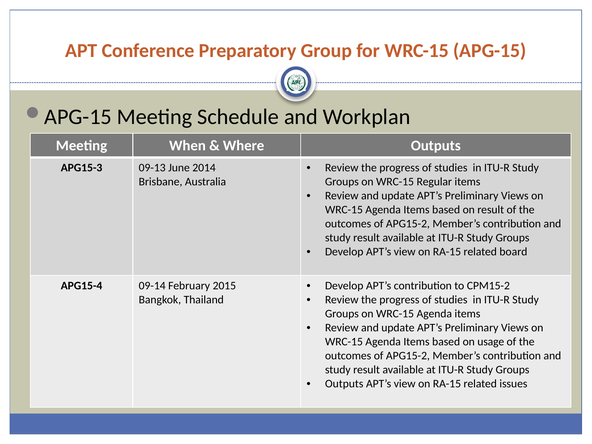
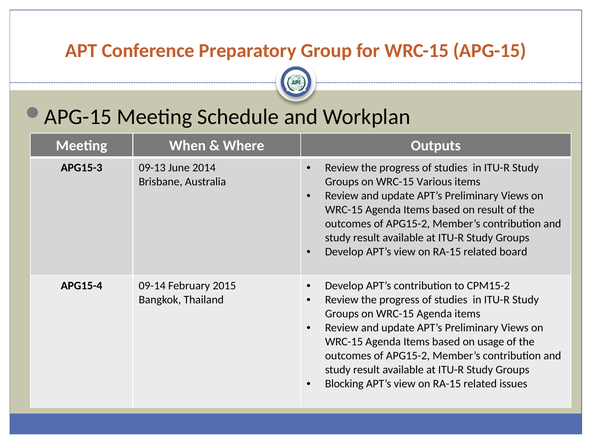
Regular: Regular -> Various
Outputs at (344, 384): Outputs -> Blocking
